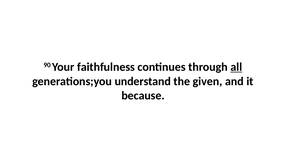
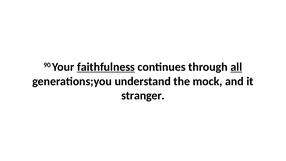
faithfulness underline: none -> present
given: given -> mock
because: because -> stranger
